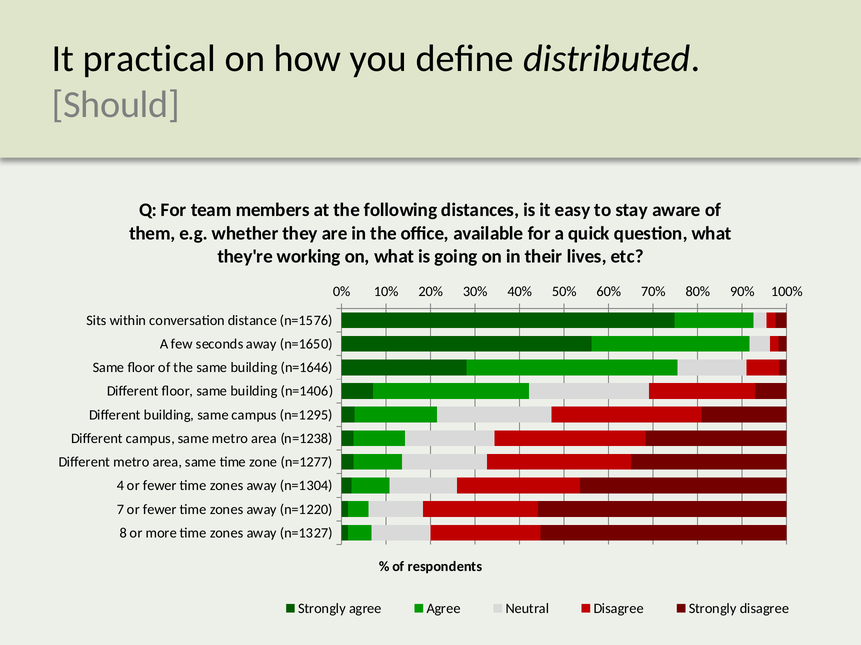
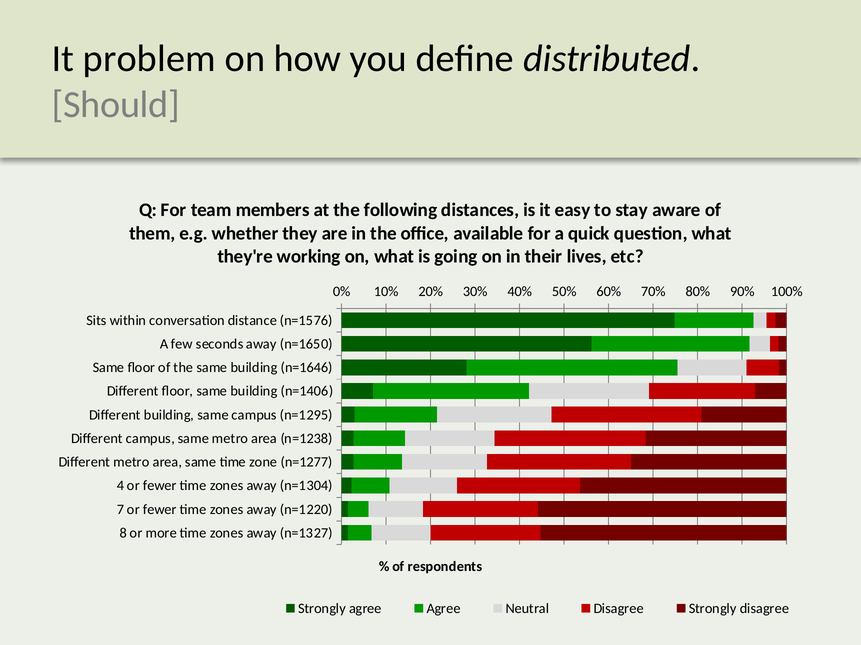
practical: practical -> problem
